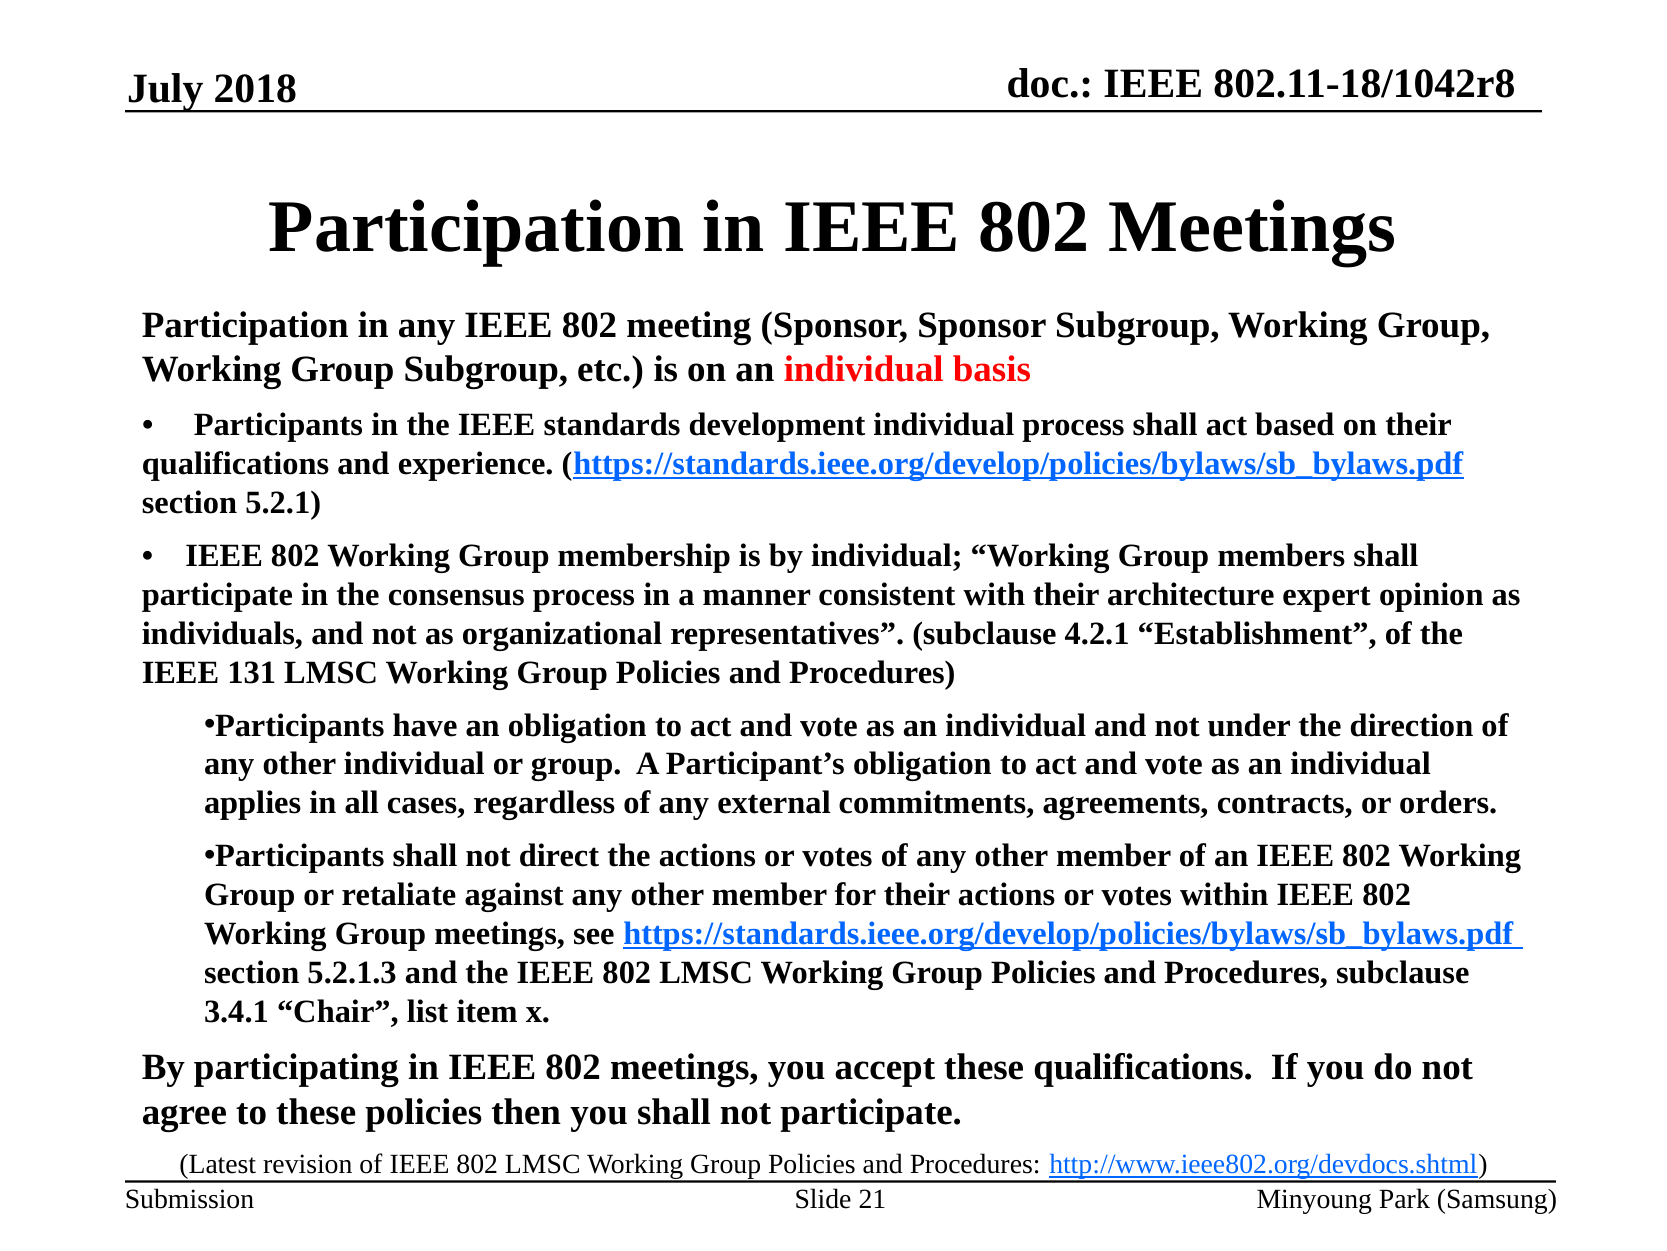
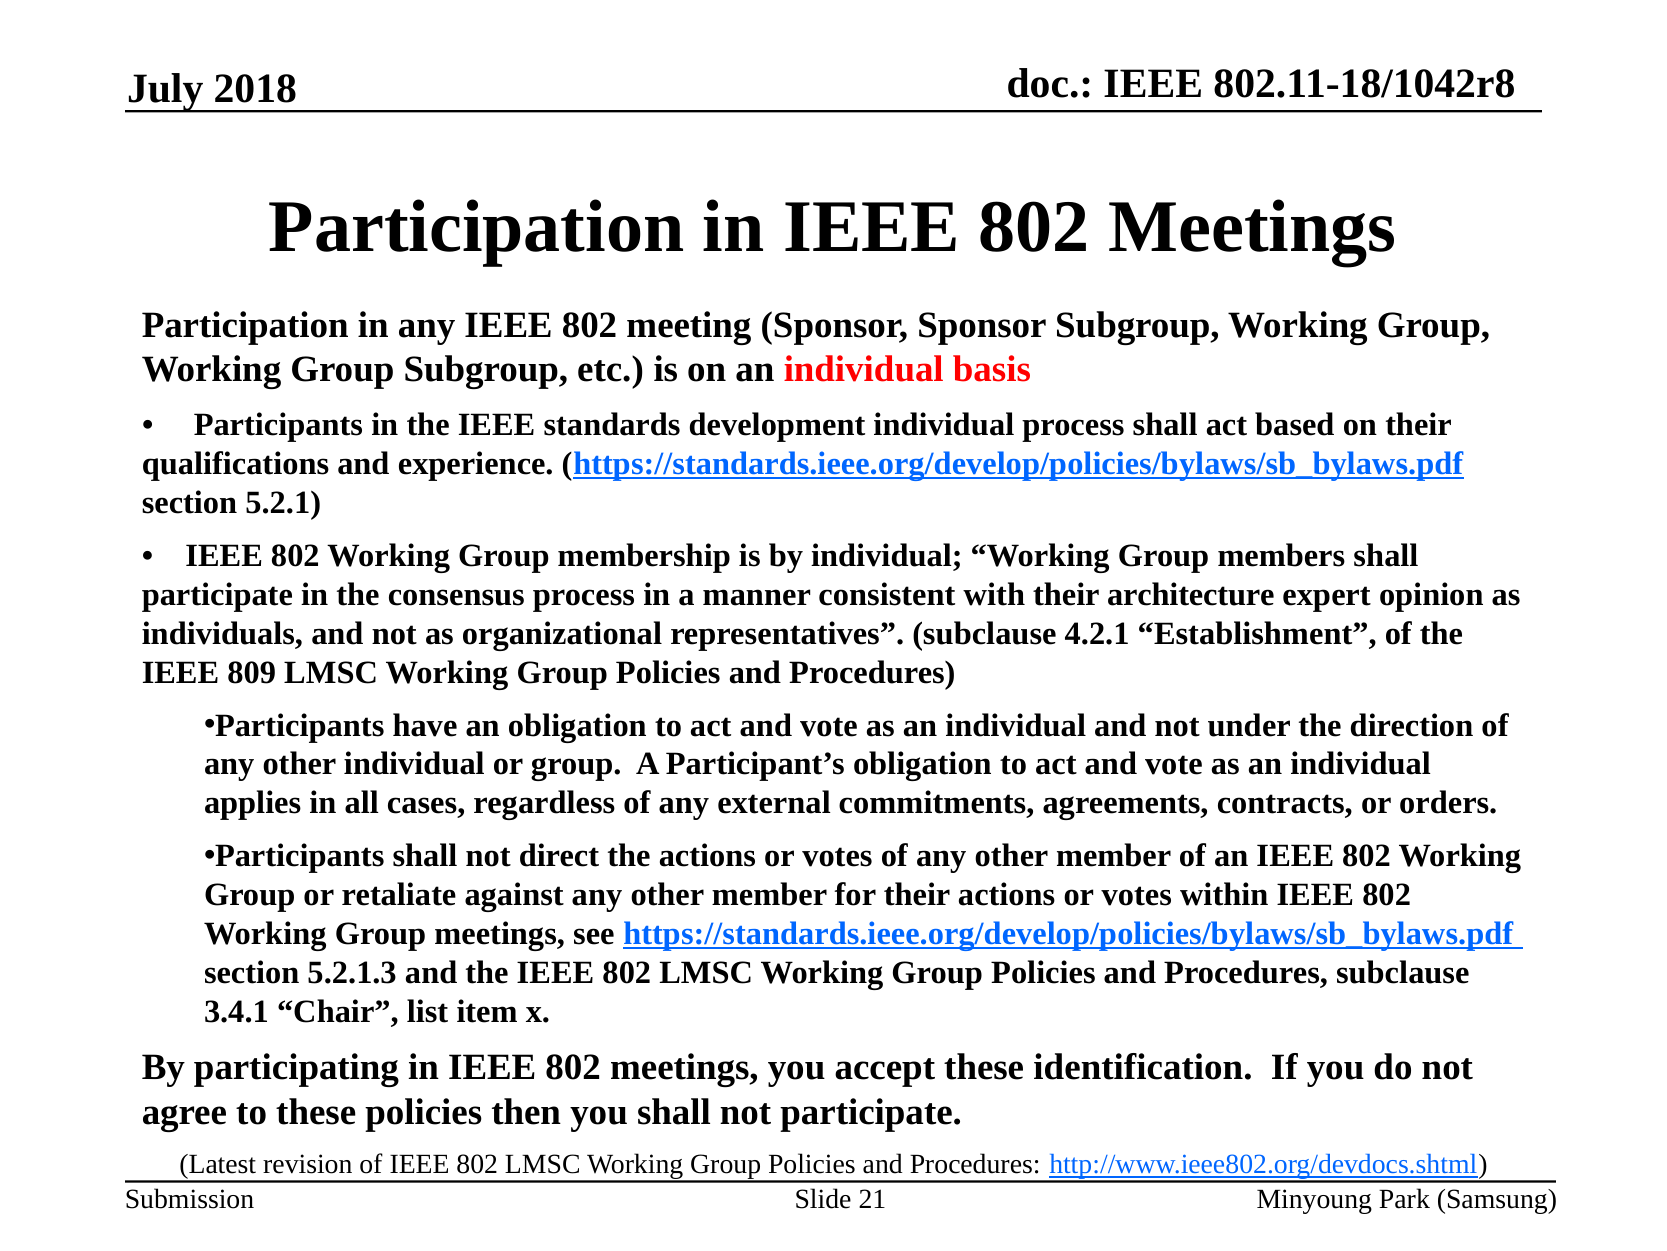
131: 131 -> 809
these qualifications: qualifications -> identification
